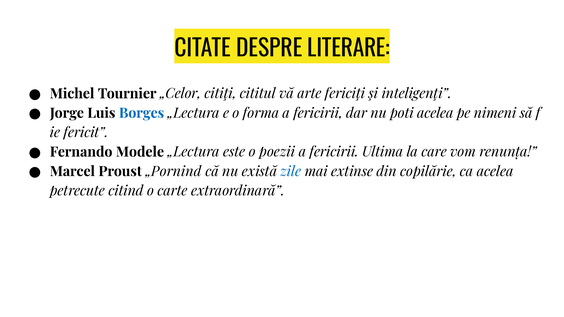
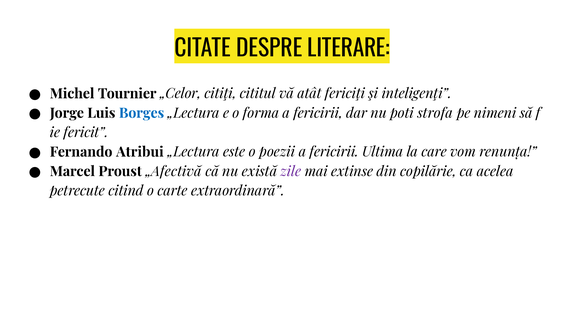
arte: arte -> atât
poti acelea: acelea -> strofa
Modele: Modele -> Atribui
„Pornind: „Pornind -> „Afectivă
zile colour: blue -> purple
